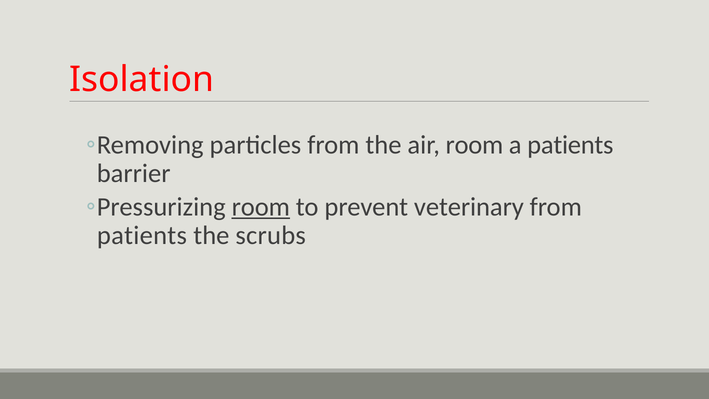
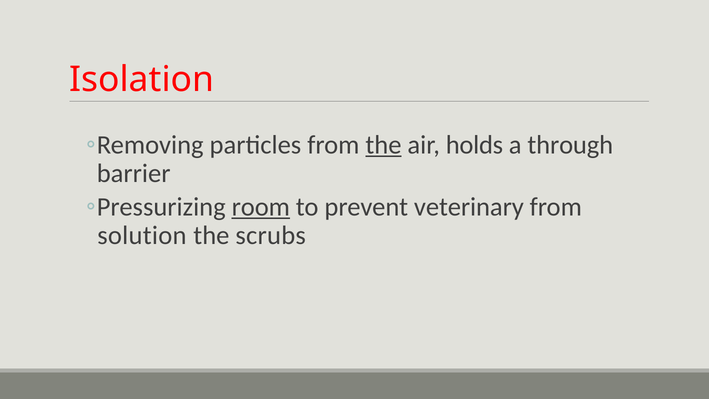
the at (383, 145) underline: none -> present
air room: room -> holds
a patients: patients -> through
patients at (142, 235): patients -> solution
